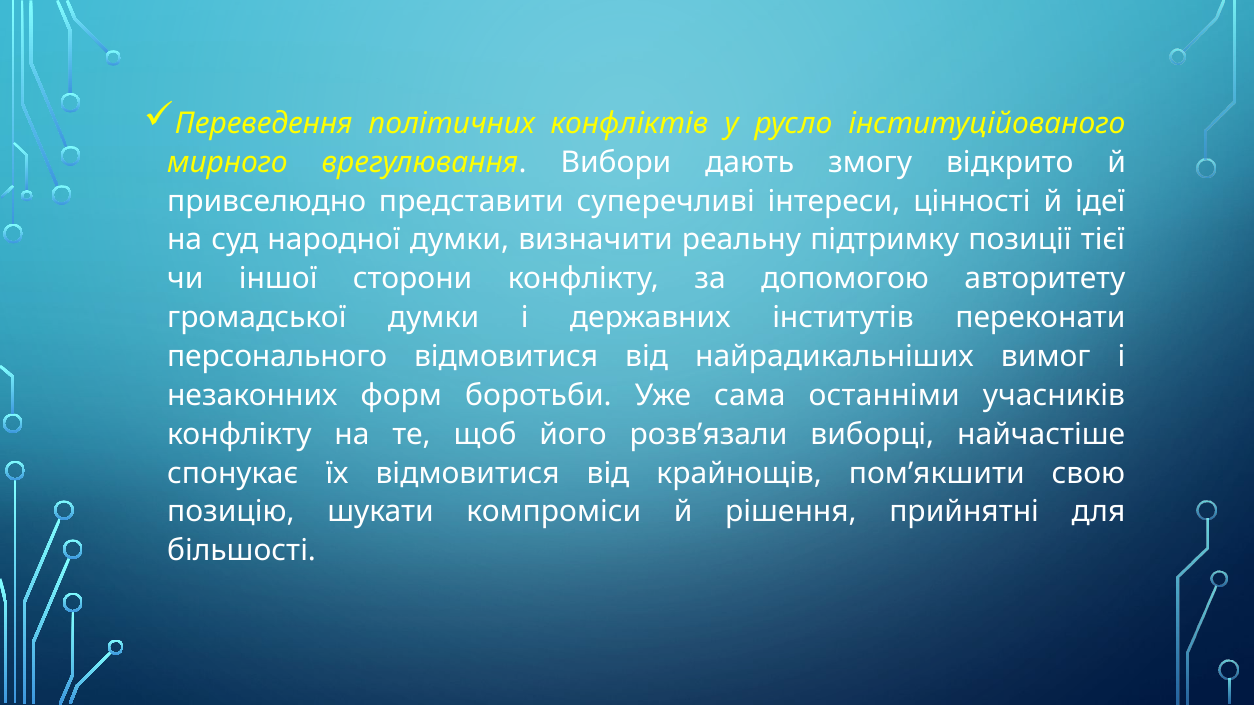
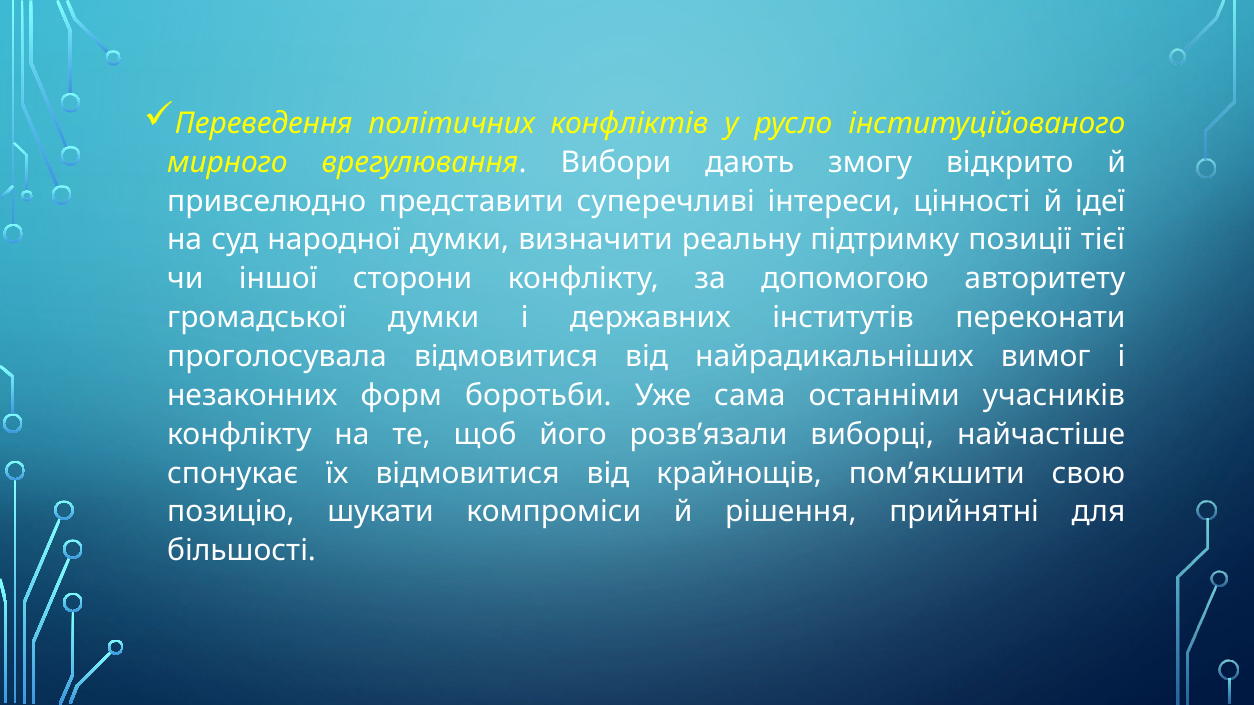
персонального: персонального -> проголосувала
